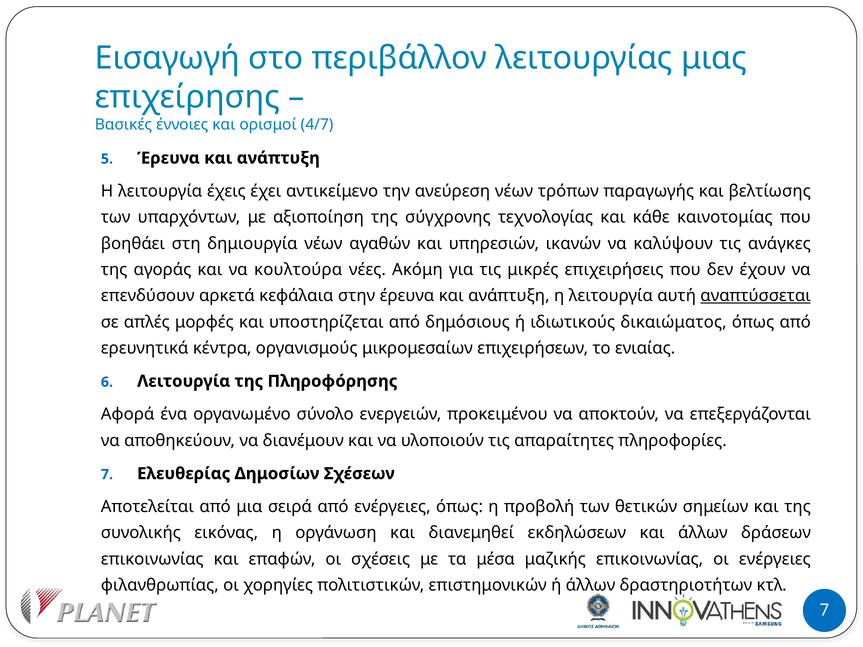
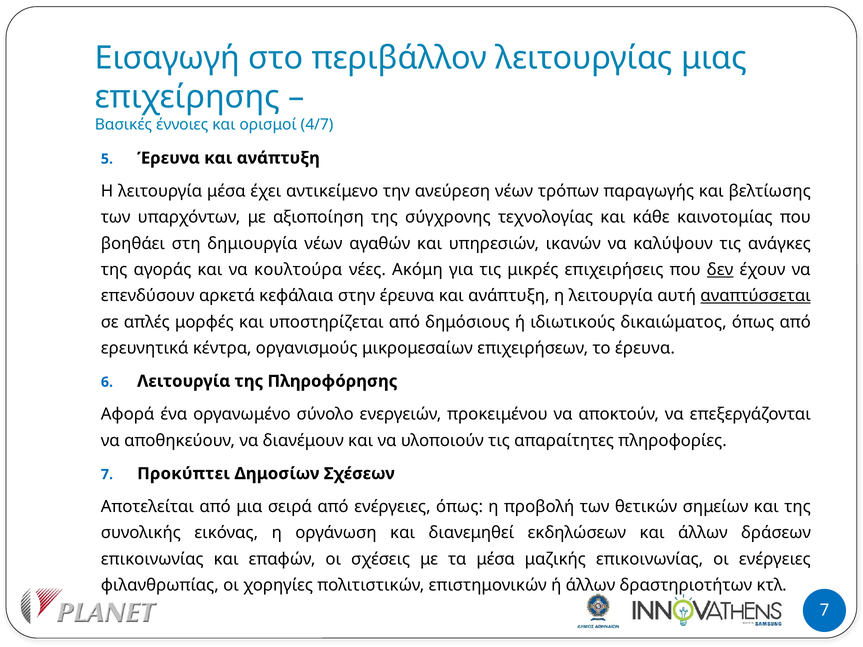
λειτουργία έχεις: έχεις -> μέσα
δεν underline: none -> present
το ενιαίας: ενιαίας -> έρευνα
Ελευθερίας: Ελευθερίας -> Προκύπτει
